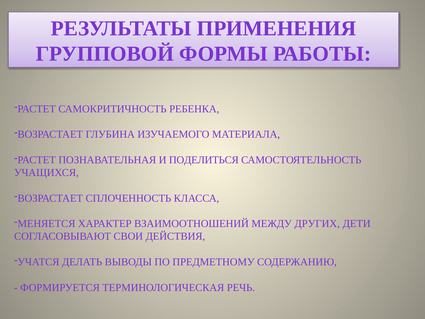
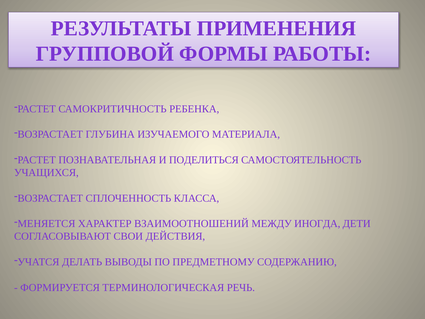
ДРУГИХ: ДРУГИХ -> ИНОГДА
